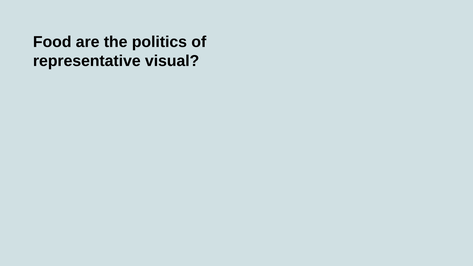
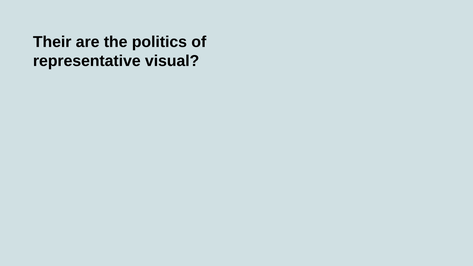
Food: Food -> Their
